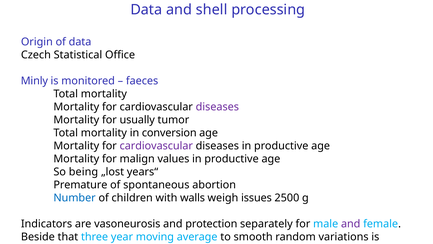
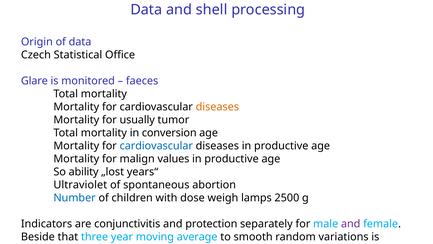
Minly: Minly -> Glare
diseases at (217, 107) colour: purple -> orange
cardiovascular at (156, 146) colour: purple -> blue
being: being -> ability
Premature: Premature -> Ultraviolet
walls: walls -> dose
issues: issues -> lamps
vasoneurosis: vasoneurosis -> conjunctivitis
